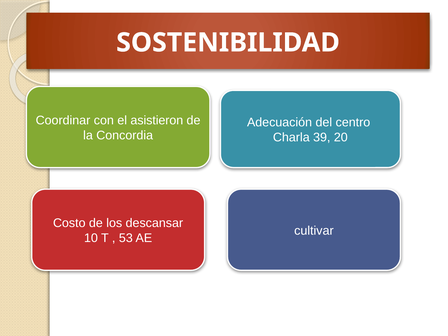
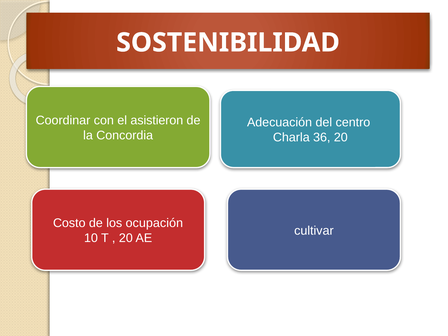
39: 39 -> 36
descansar: descansar -> ocupación
53 at (126, 238): 53 -> 20
